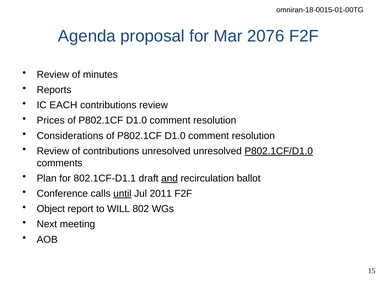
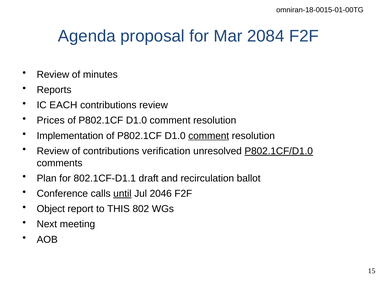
2076: 2076 -> 2084
Considerations: Considerations -> Implementation
comment at (209, 136) underline: none -> present
contributions unresolved: unresolved -> verification
and underline: present -> none
2011: 2011 -> 2046
WILL: WILL -> THIS
